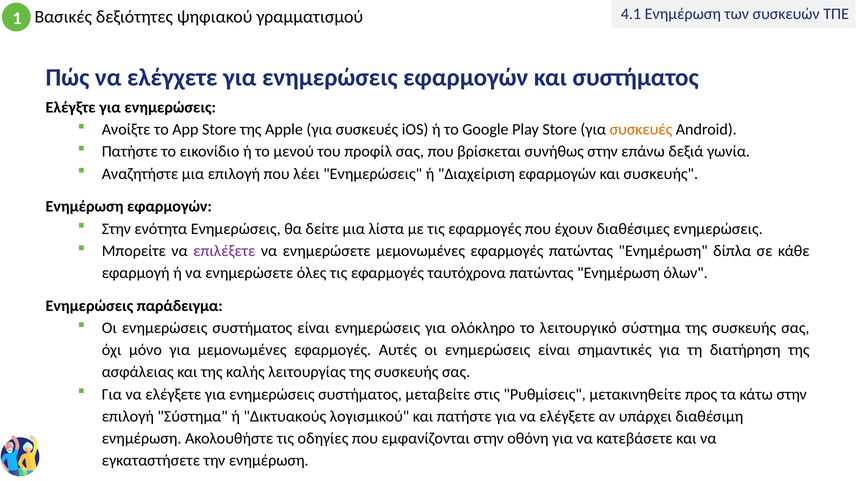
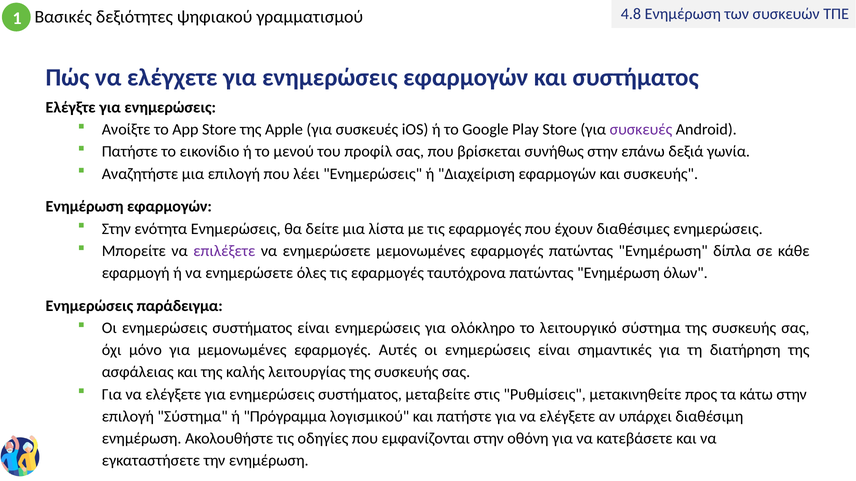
4.1: 4.1 -> 4.8
συσκευές at (641, 130) colour: orange -> purple
Δικτυακούς: Δικτυακούς -> Πρόγραμμα
